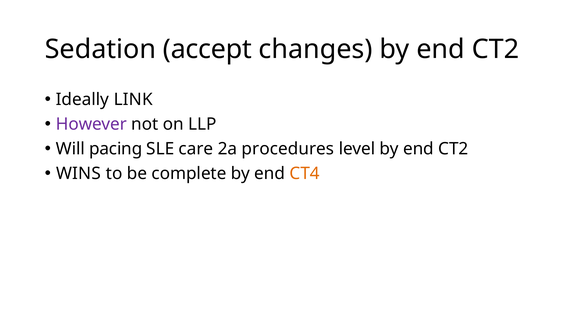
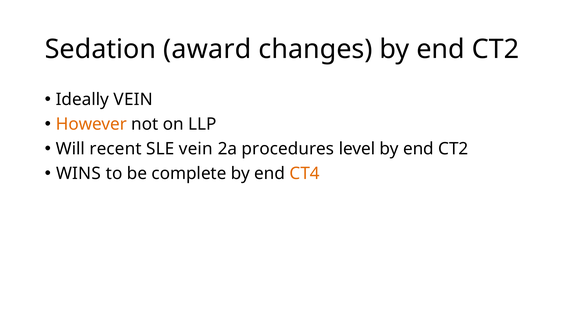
accept: accept -> award
Ideally LINK: LINK -> VEIN
However colour: purple -> orange
pacing: pacing -> recent
SLE care: care -> vein
